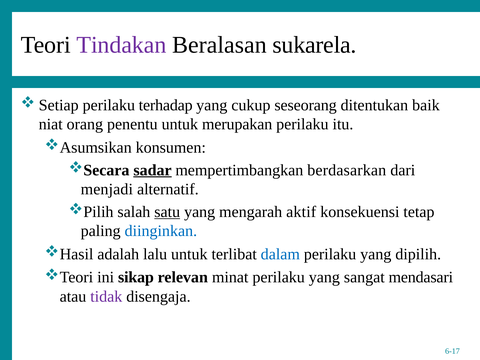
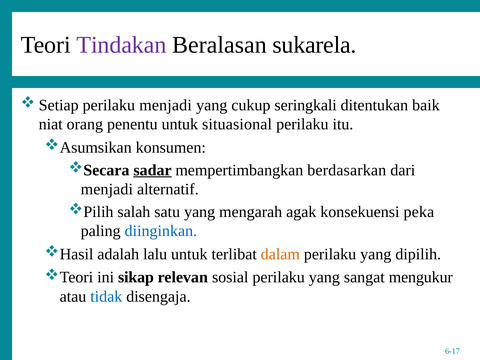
perilaku terhadap: terhadap -> menjadi
seseorang: seseorang -> seringkali
merupakan: merupakan -> situasional
satu underline: present -> none
aktif: aktif -> agak
tetap: tetap -> peka
dalam colour: blue -> orange
minat: minat -> sosial
mendasari: mendasari -> mengukur
tidak colour: purple -> blue
